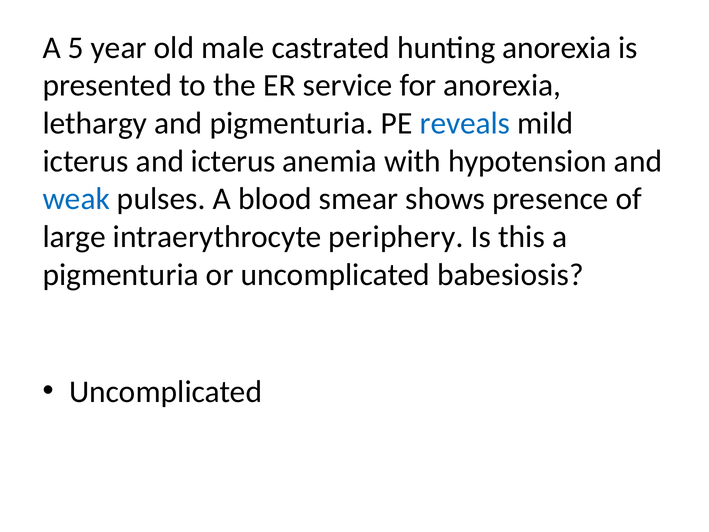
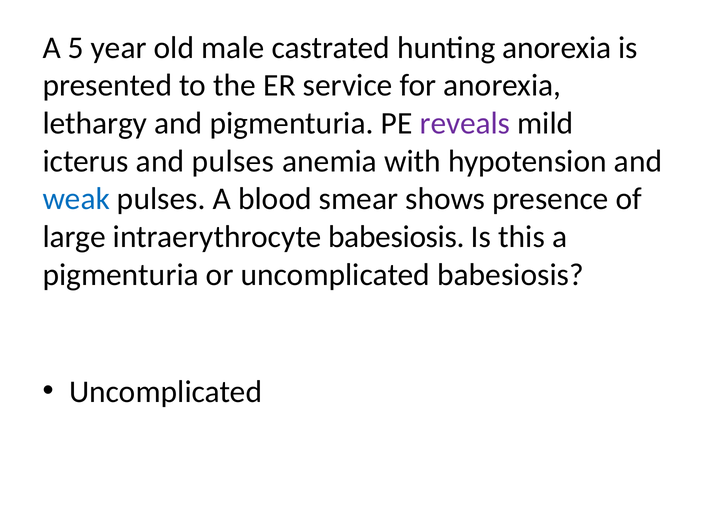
reveals colour: blue -> purple
and icterus: icterus -> pulses
intraerythrocyte periphery: periphery -> babesiosis
